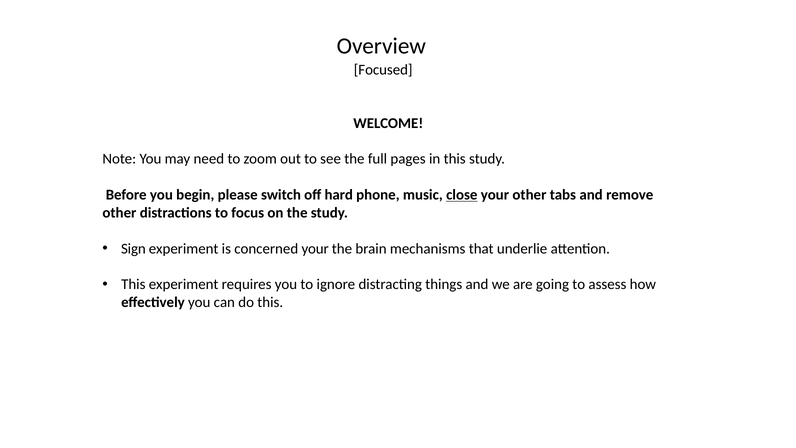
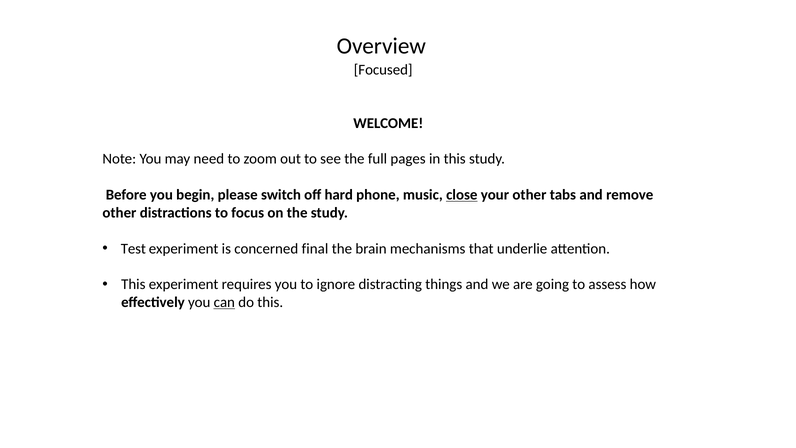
Sign: Sign -> Test
concerned your: your -> final
can underline: none -> present
